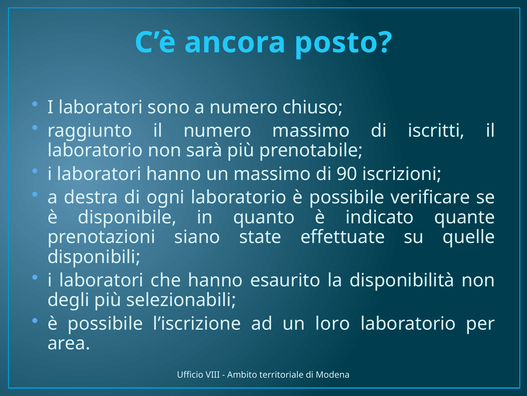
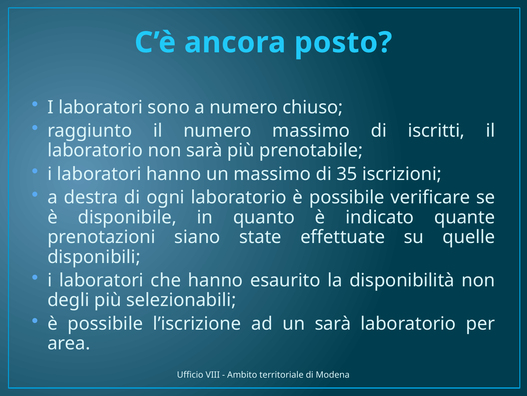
90: 90 -> 35
un loro: loro -> sarà
